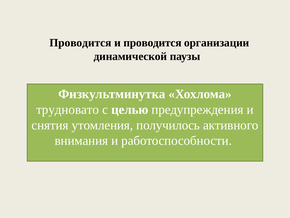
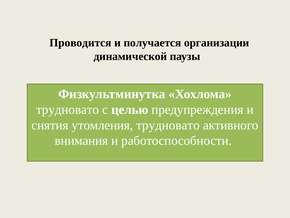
и проводится: проводится -> получается
утомления получилось: получилось -> трудновато
